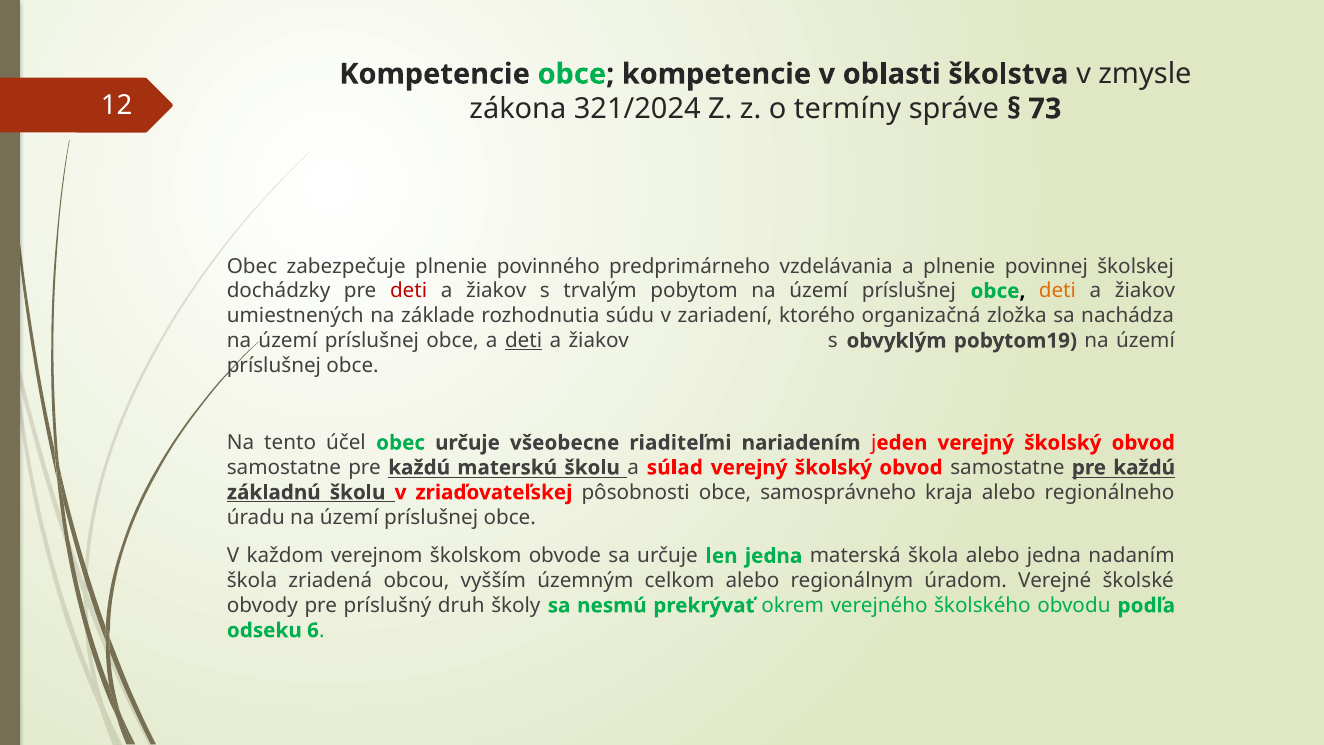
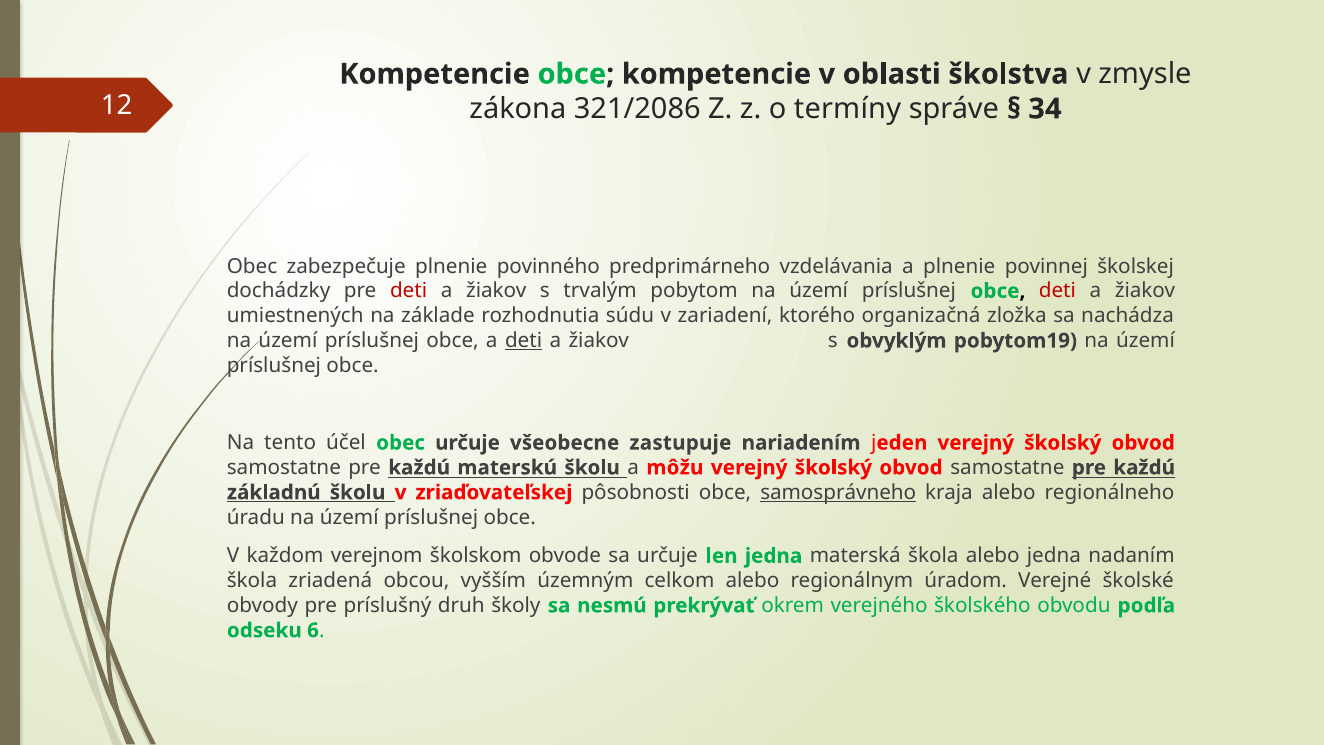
321/2024: 321/2024 -> 321/2086
73: 73 -> 34
deti at (1057, 291) colour: orange -> red
riaditeľmi: riaditeľmi -> zastupuje
súlad: súlad -> môžu
samosprávneho underline: none -> present
